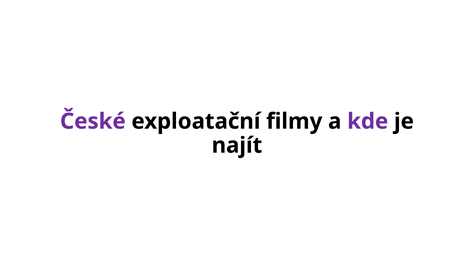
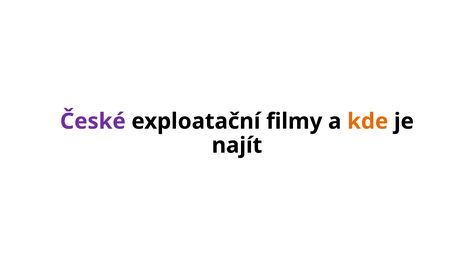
kde colour: purple -> orange
